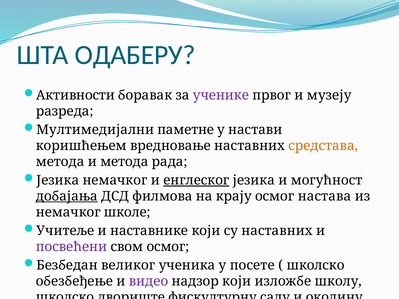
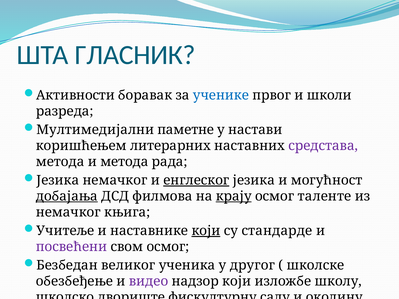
ОДАБЕРУ: ОДАБЕРУ -> ГЛАСНИК
ученике colour: purple -> blue
музеју: музеју -> школи
вредновање: вредновање -> литерарних
средстава colour: orange -> purple
крају underline: none -> present
настава: настава -> таленте
немачког школе: школе -> књига
који at (206, 231) underline: none -> present
су наставних: наставних -> стандарде
посете: посете -> другог
школско at (315, 266): школско -> школске
